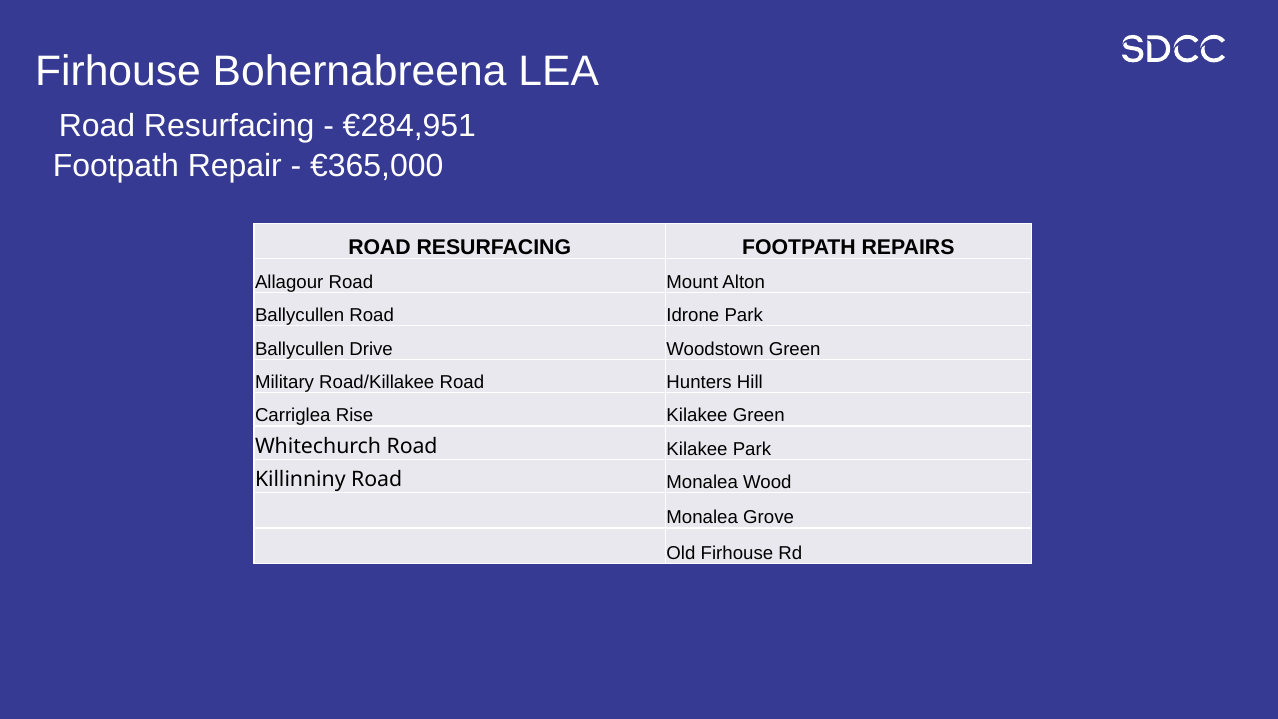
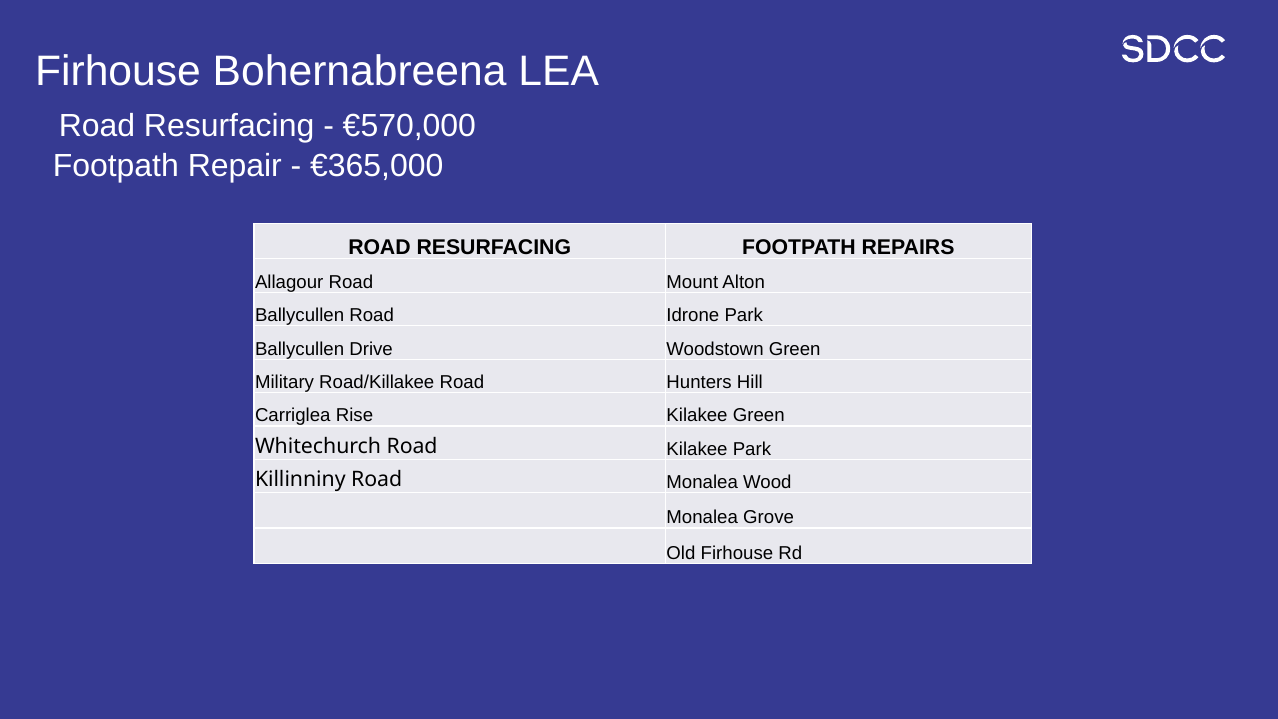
€284,951: €284,951 -> €570,000
